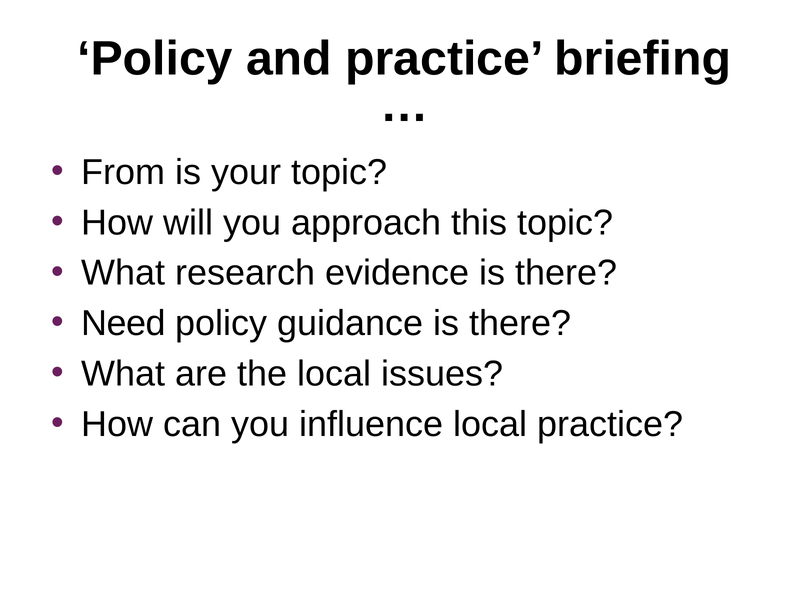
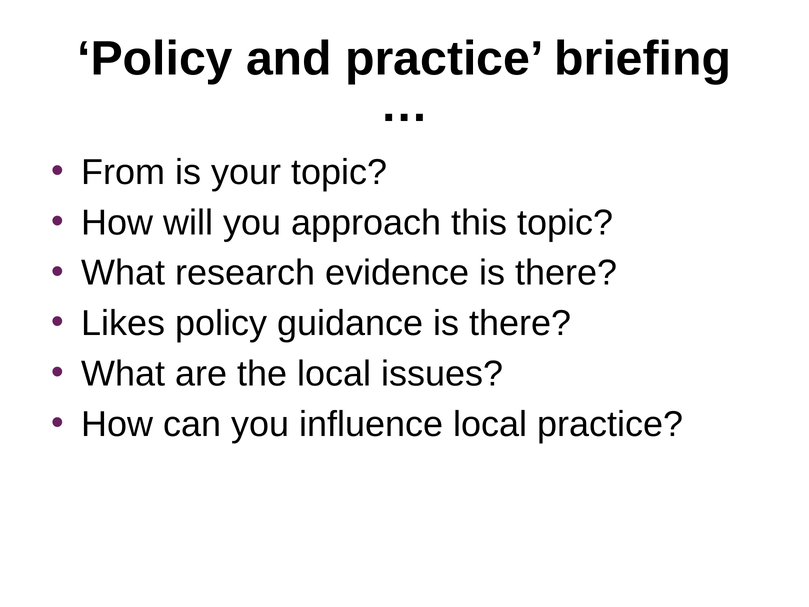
Need: Need -> Likes
